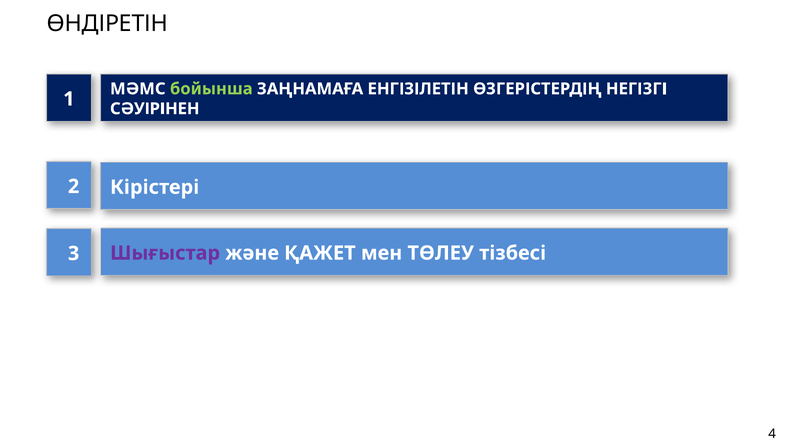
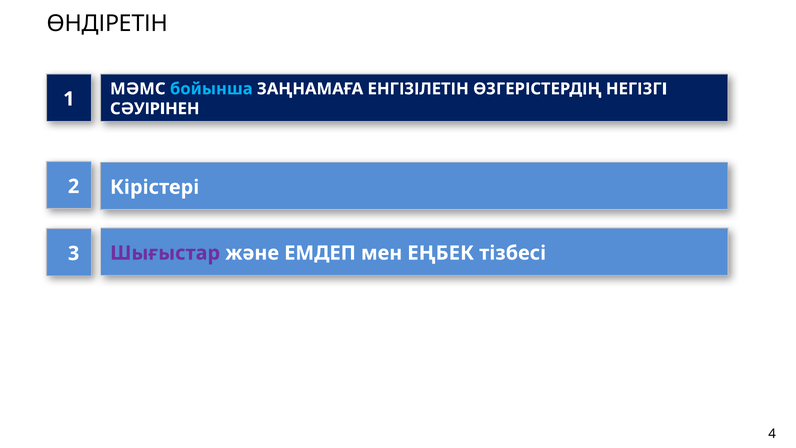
бойынша colour: light green -> light blue
ҚАЖЕТ: ҚАЖЕТ -> ЕМДЕП
ТӨЛЕУ: ТӨЛЕУ -> ЕҢБЕК
